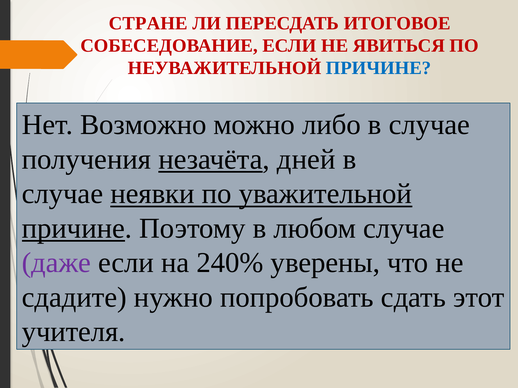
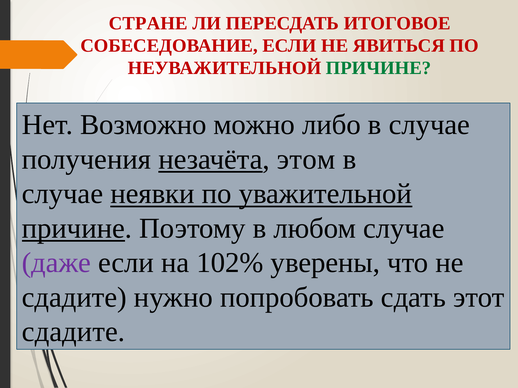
ПРИЧИНЕ at (379, 68) colour: blue -> green
дней: дней -> этом
240%: 240% -> 102%
учителя at (74, 332): учителя -> сдадите
